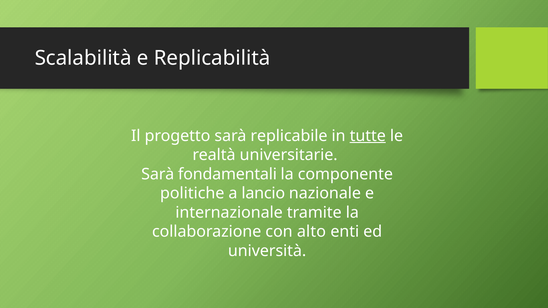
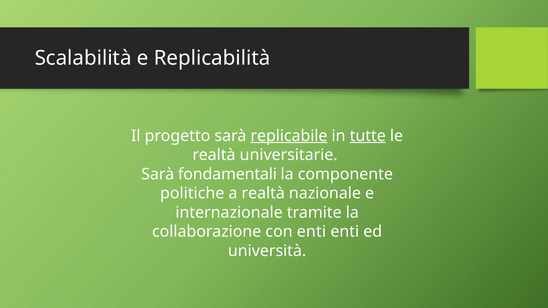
replicabile underline: none -> present
a lancio: lancio -> realtà
con alto: alto -> enti
